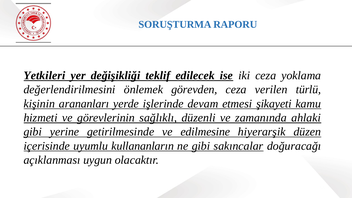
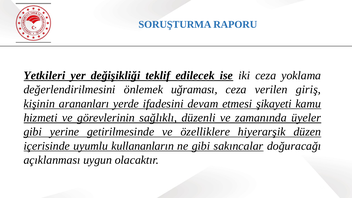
görevden: görevden -> uğraması
türlü: türlü -> giriş
işlerinde: işlerinde -> ifadesini
ahlaki: ahlaki -> üyeler
edilmesine: edilmesine -> özelliklere
